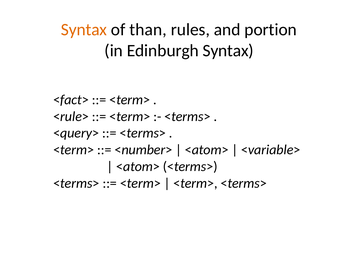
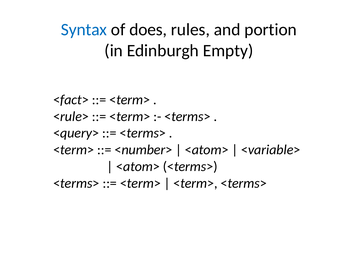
Syntax at (84, 30) colour: orange -> blue
than: than -> does
Edinburgh Syntax: Syntax -> Empty
